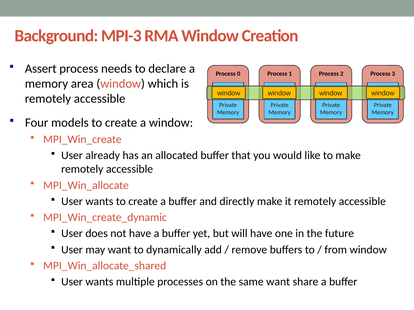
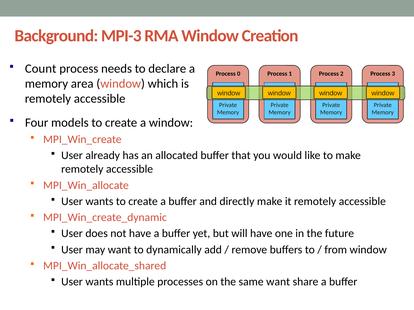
Assert: Assert -> Count
